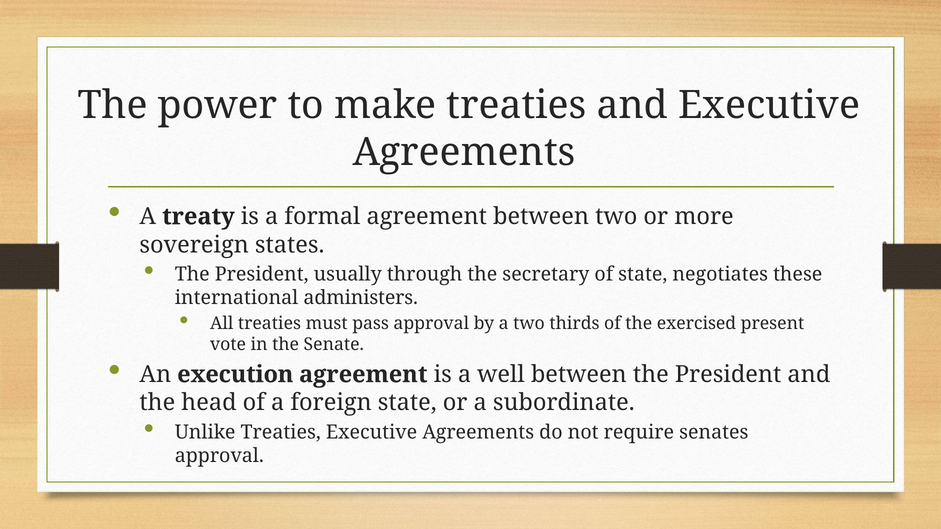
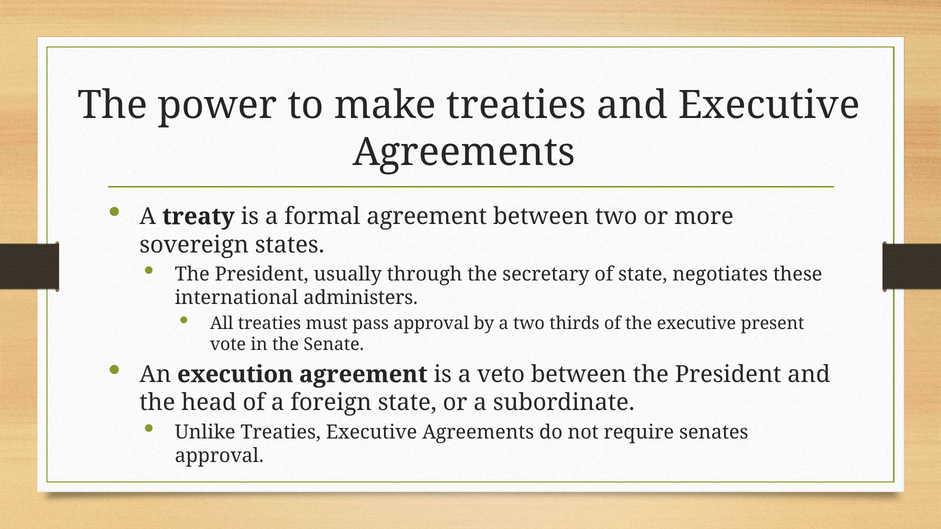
the exercised: exercised -> executive
well: well -> veto
